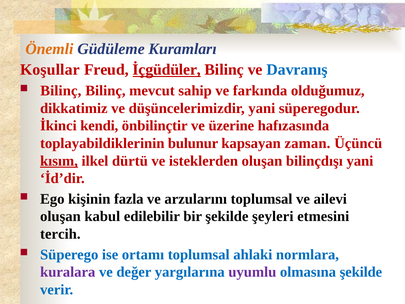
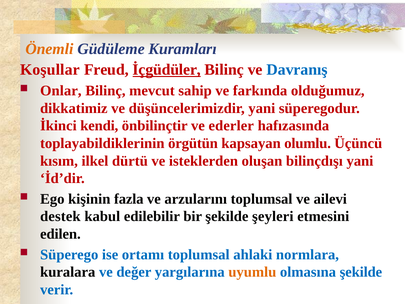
Bilinç at (61, 91): Bilinç -> Onlar
üzerine: üzerine -> ederler
bulunur: bulunur -> örgütün
zaman: zaman -> olumlu
kısım underline: present -> none
oluşan at (60, 216): oluşan -> destek
tercih: tercih -> edilen
kuralara colour: purple -> black
uyumlu colour: purple -> orange
